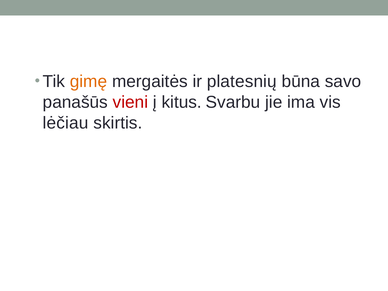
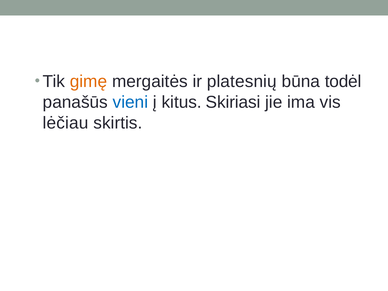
savo: savo -> todėl
vieni colour: red -> blue
Svarbu: Svarbu -> Skiriasi
